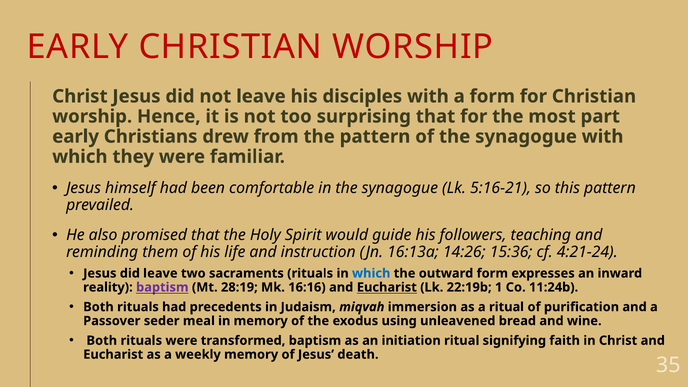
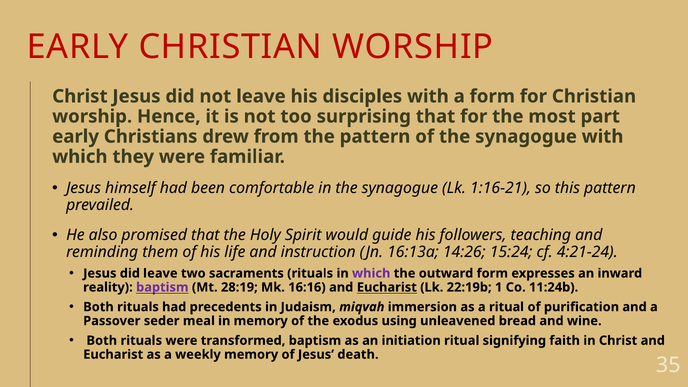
5:16-21: 5:16-21 -> 1:16-21
15:36: 15:36 -> 15:24
which at (371, 273) colour: blue -> purple
